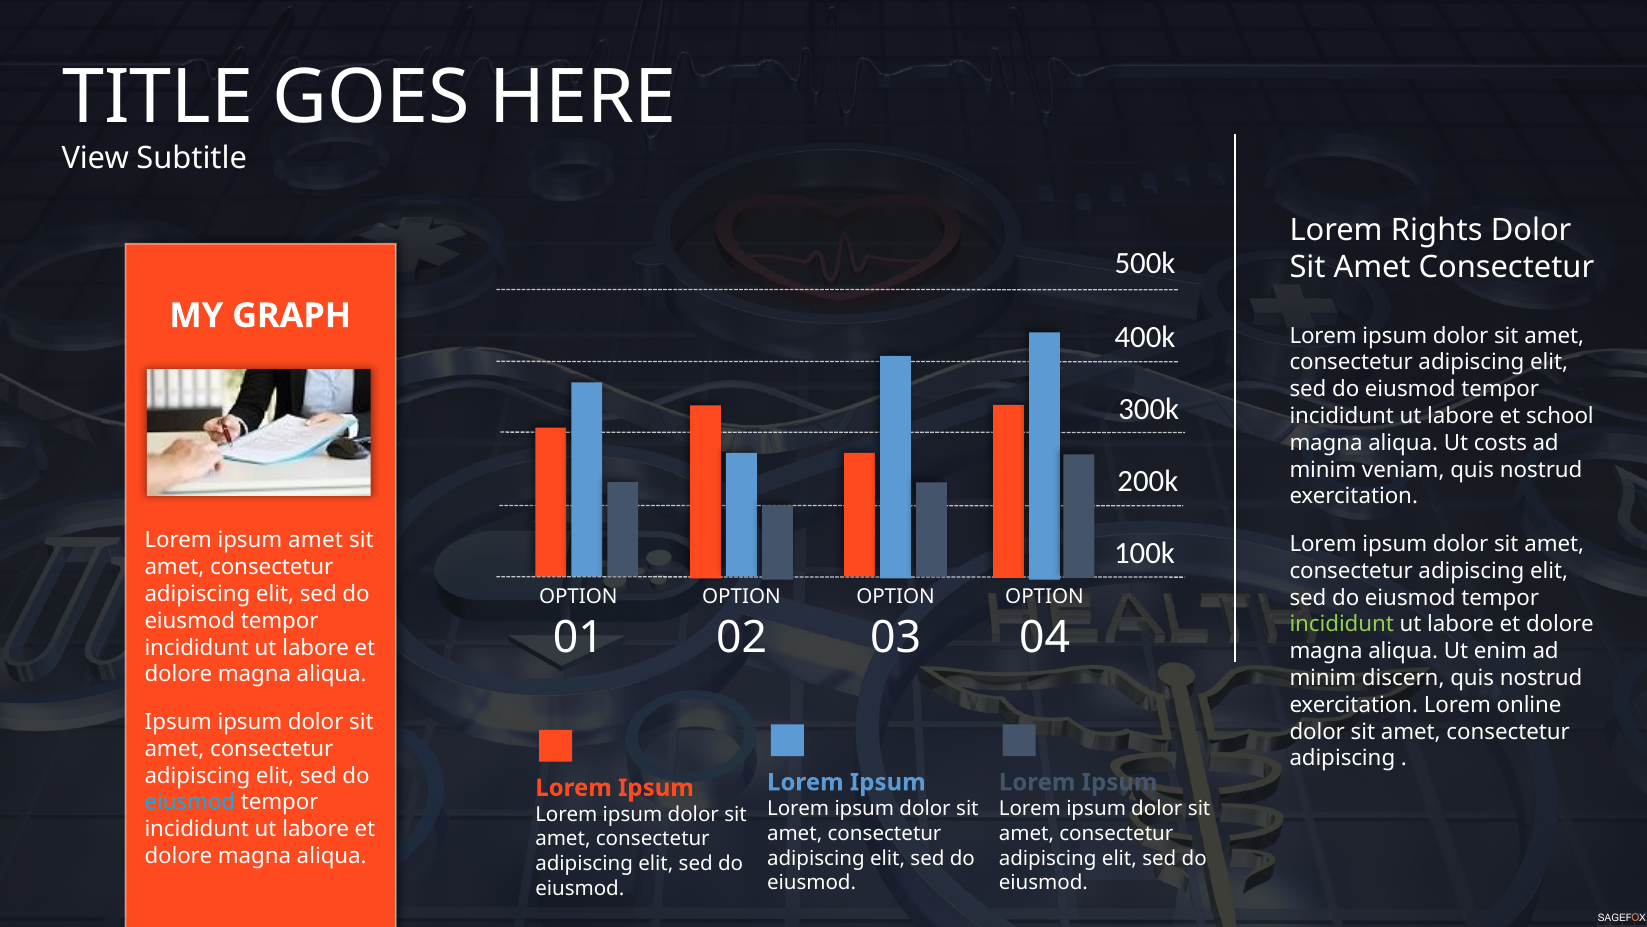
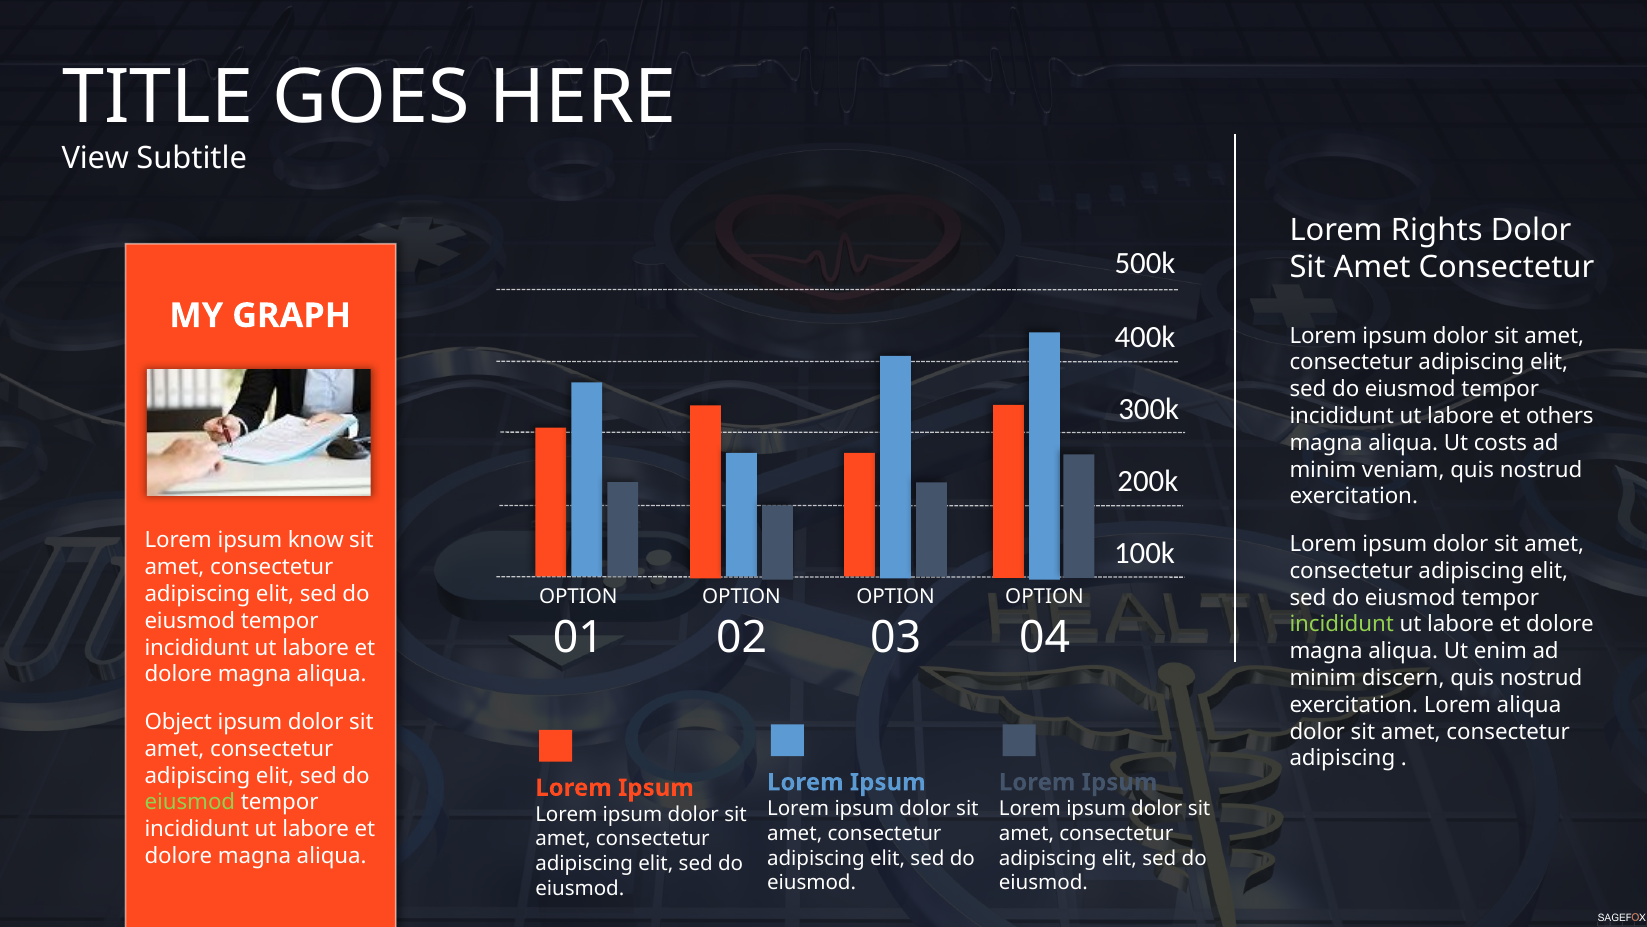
school: school -> others
ipsum amet: amet -> know
Lorem online: online -> aliqua
Ipsum at (178, 722): Ipsum -> Object
eiusmod at (190, 802) colour: light blue -> light green
